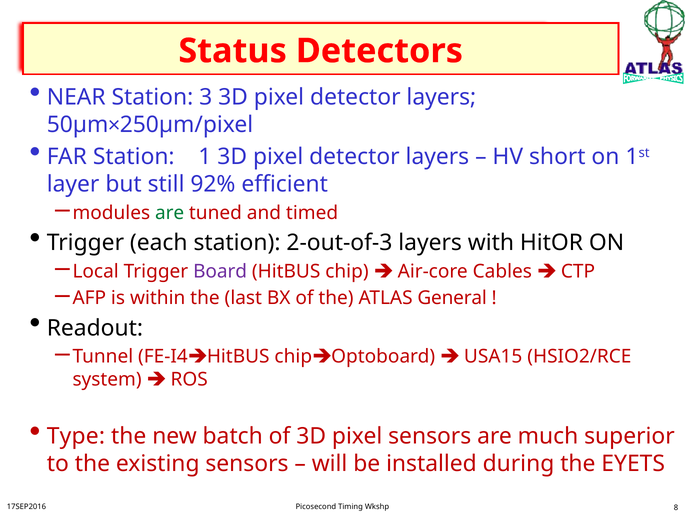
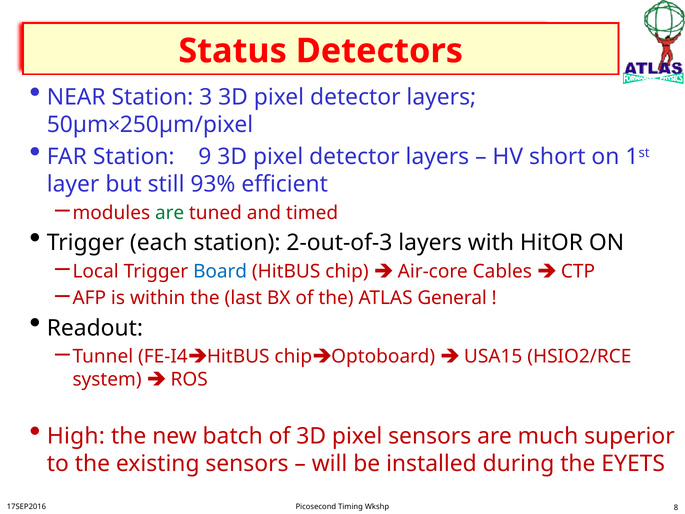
1: 1 -> 9
92%: 92% -> 93%
Board colour: purple -> blue
Type: Type -> High
